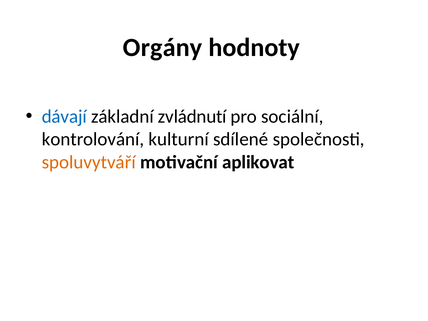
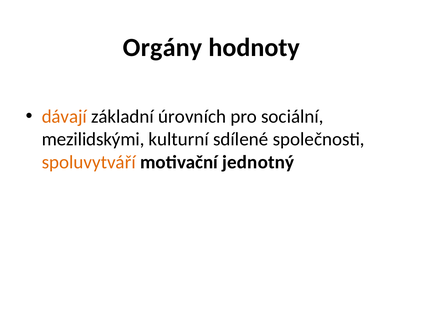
dávají colour: blue -> orange
zvládnutí: zvládnutí -> úrovních
kontrolování: kontrolování -> mezilidskými
aplikovat: aplikovat -> jednotný
